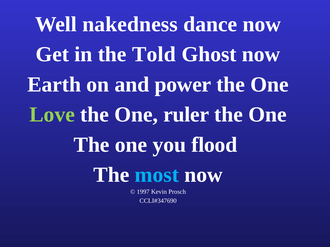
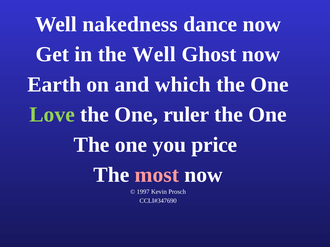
the Told: Told -> Well
power: power -> which
flood: flood -> price
most colour: light blue -> pink
